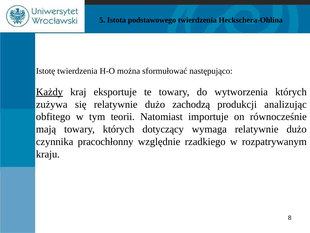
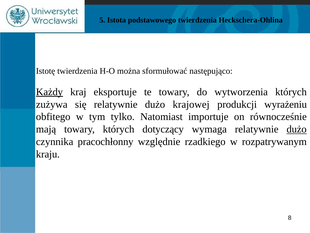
zachodzą: zachodzą -> krajowej
analizując: analizując -> wyrażeniu
teorii: teorii -> tylko
dużo at (297, 129) underline: none -> present
